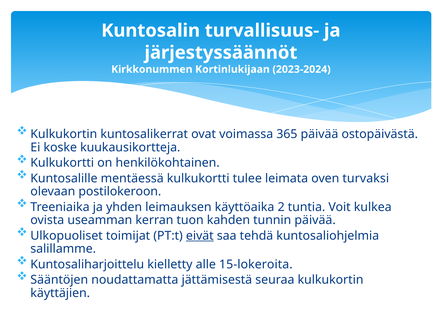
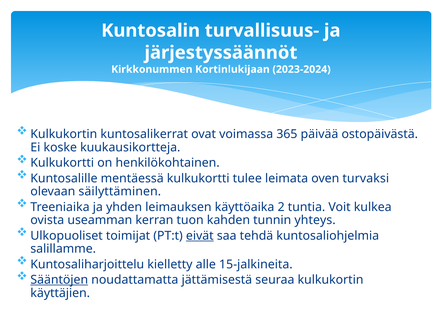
postilokeroon: postilokeroon -> säilyttäminen
tunnin päivää: päivää -> yhteys
15-lokeroita: 15-lokeroita -> 15-jalkineita
Sääntöjen underline: none -> present
